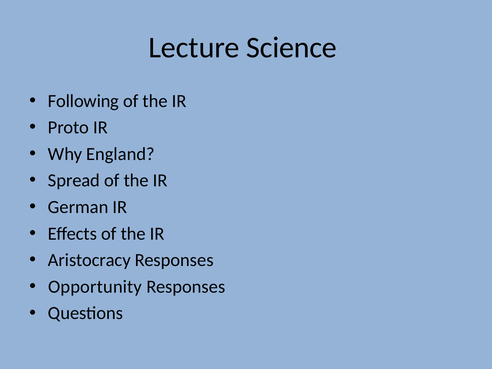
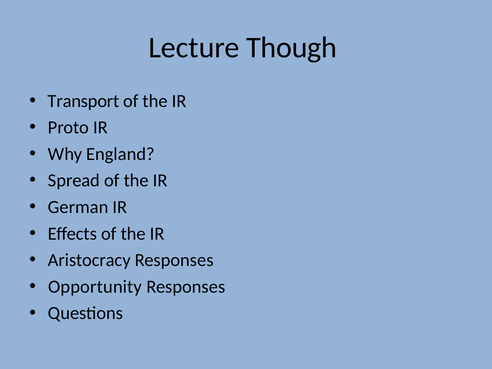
Science: Science -> Though
Following: Following -> Transport
